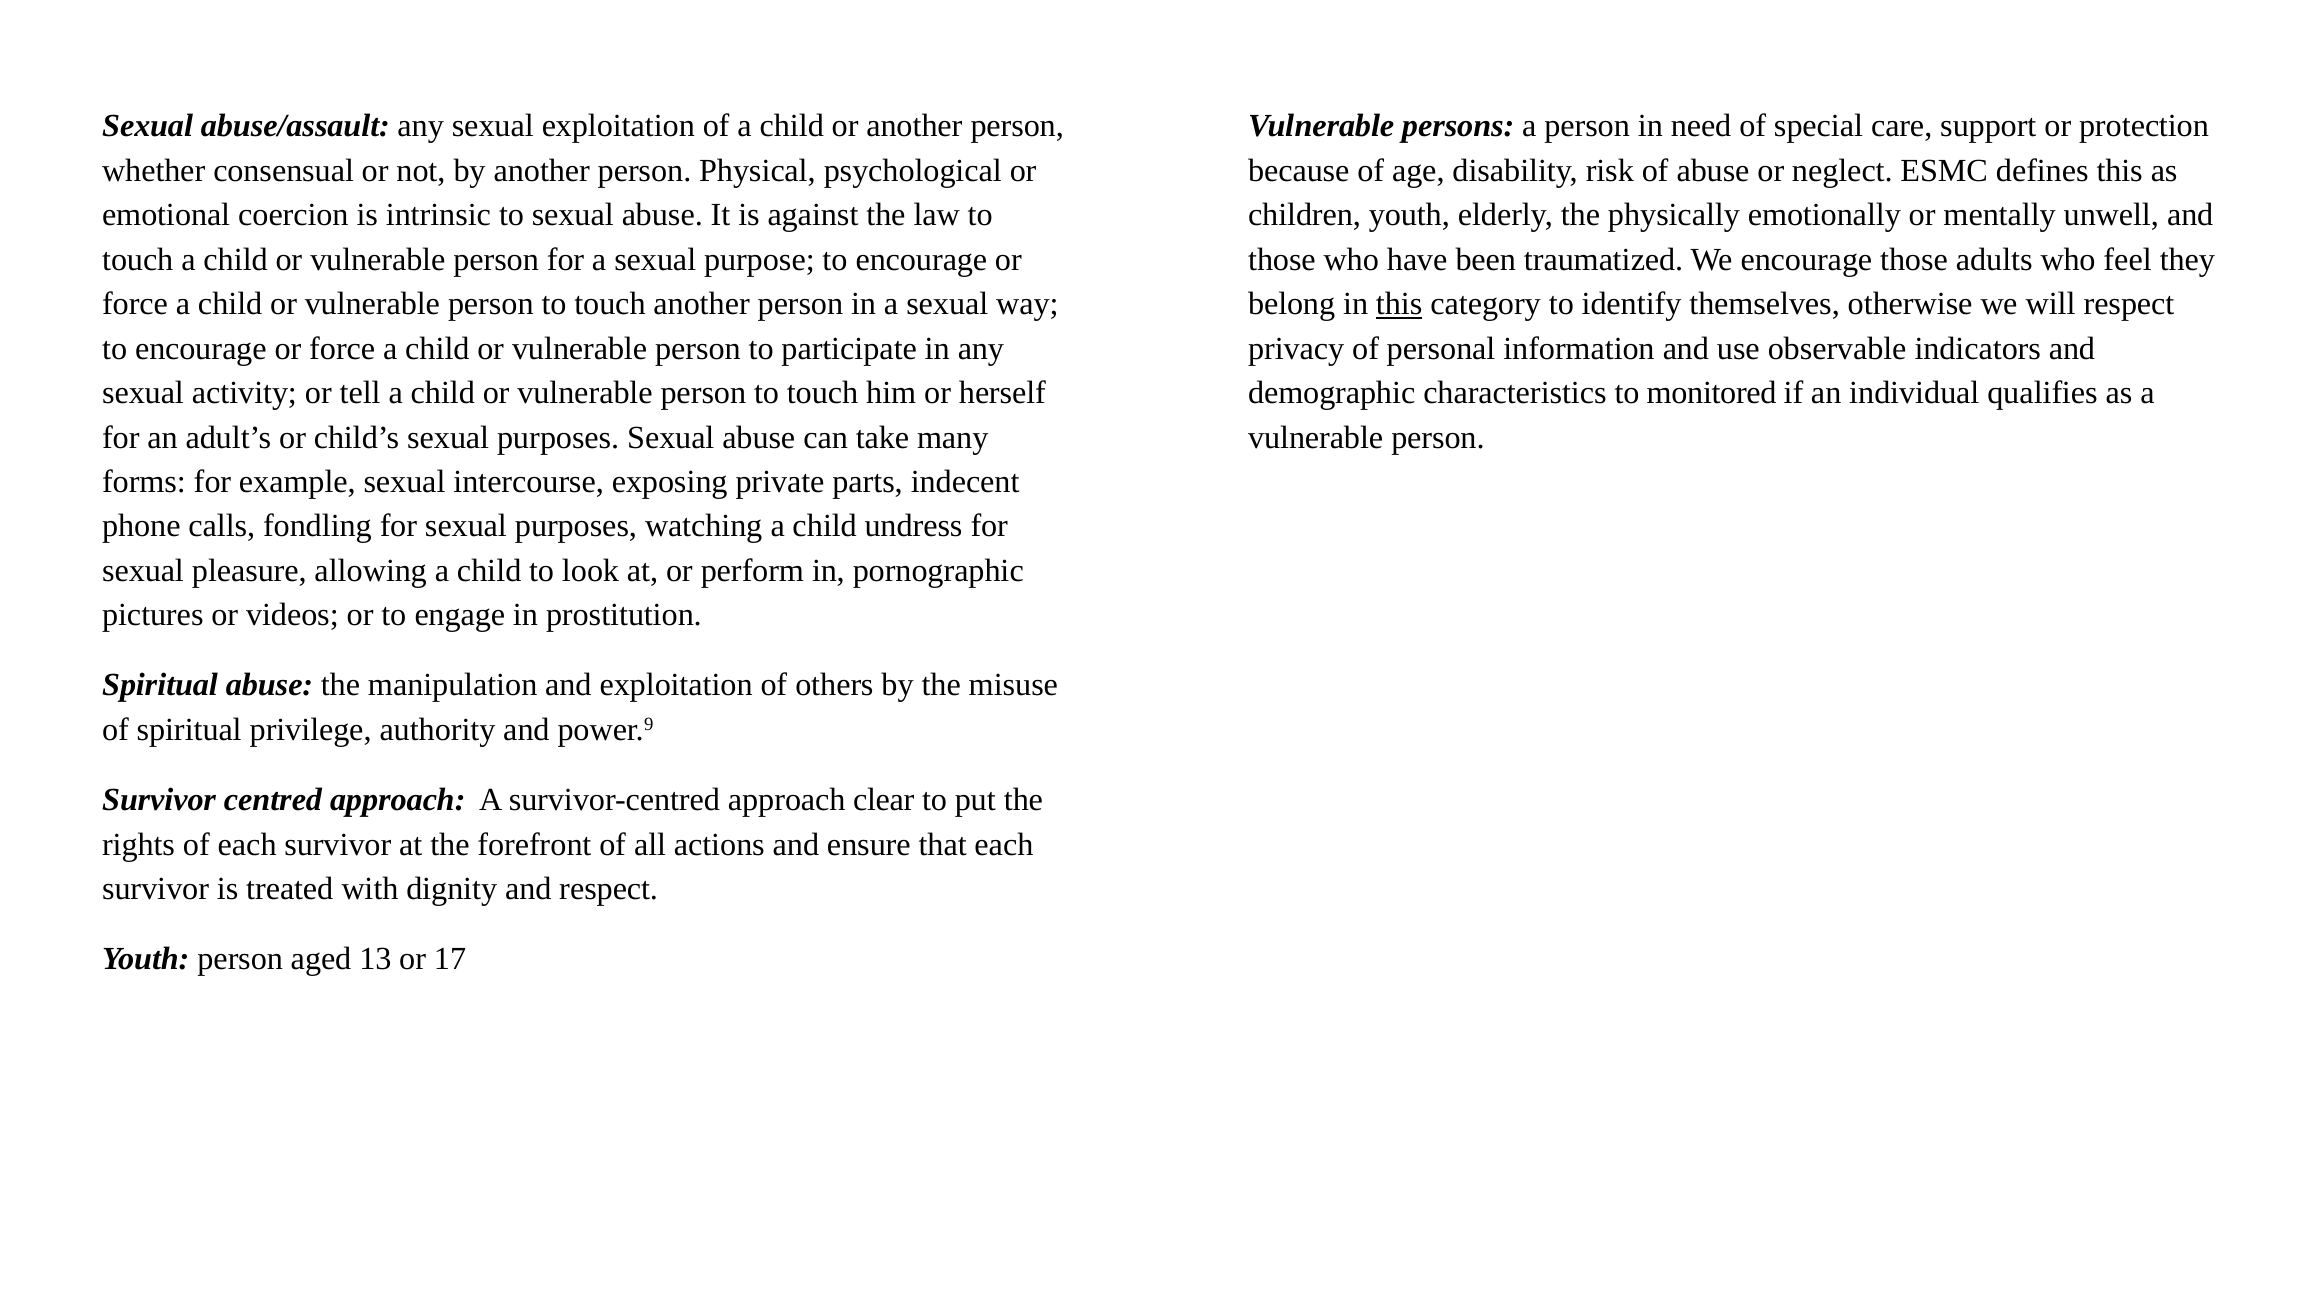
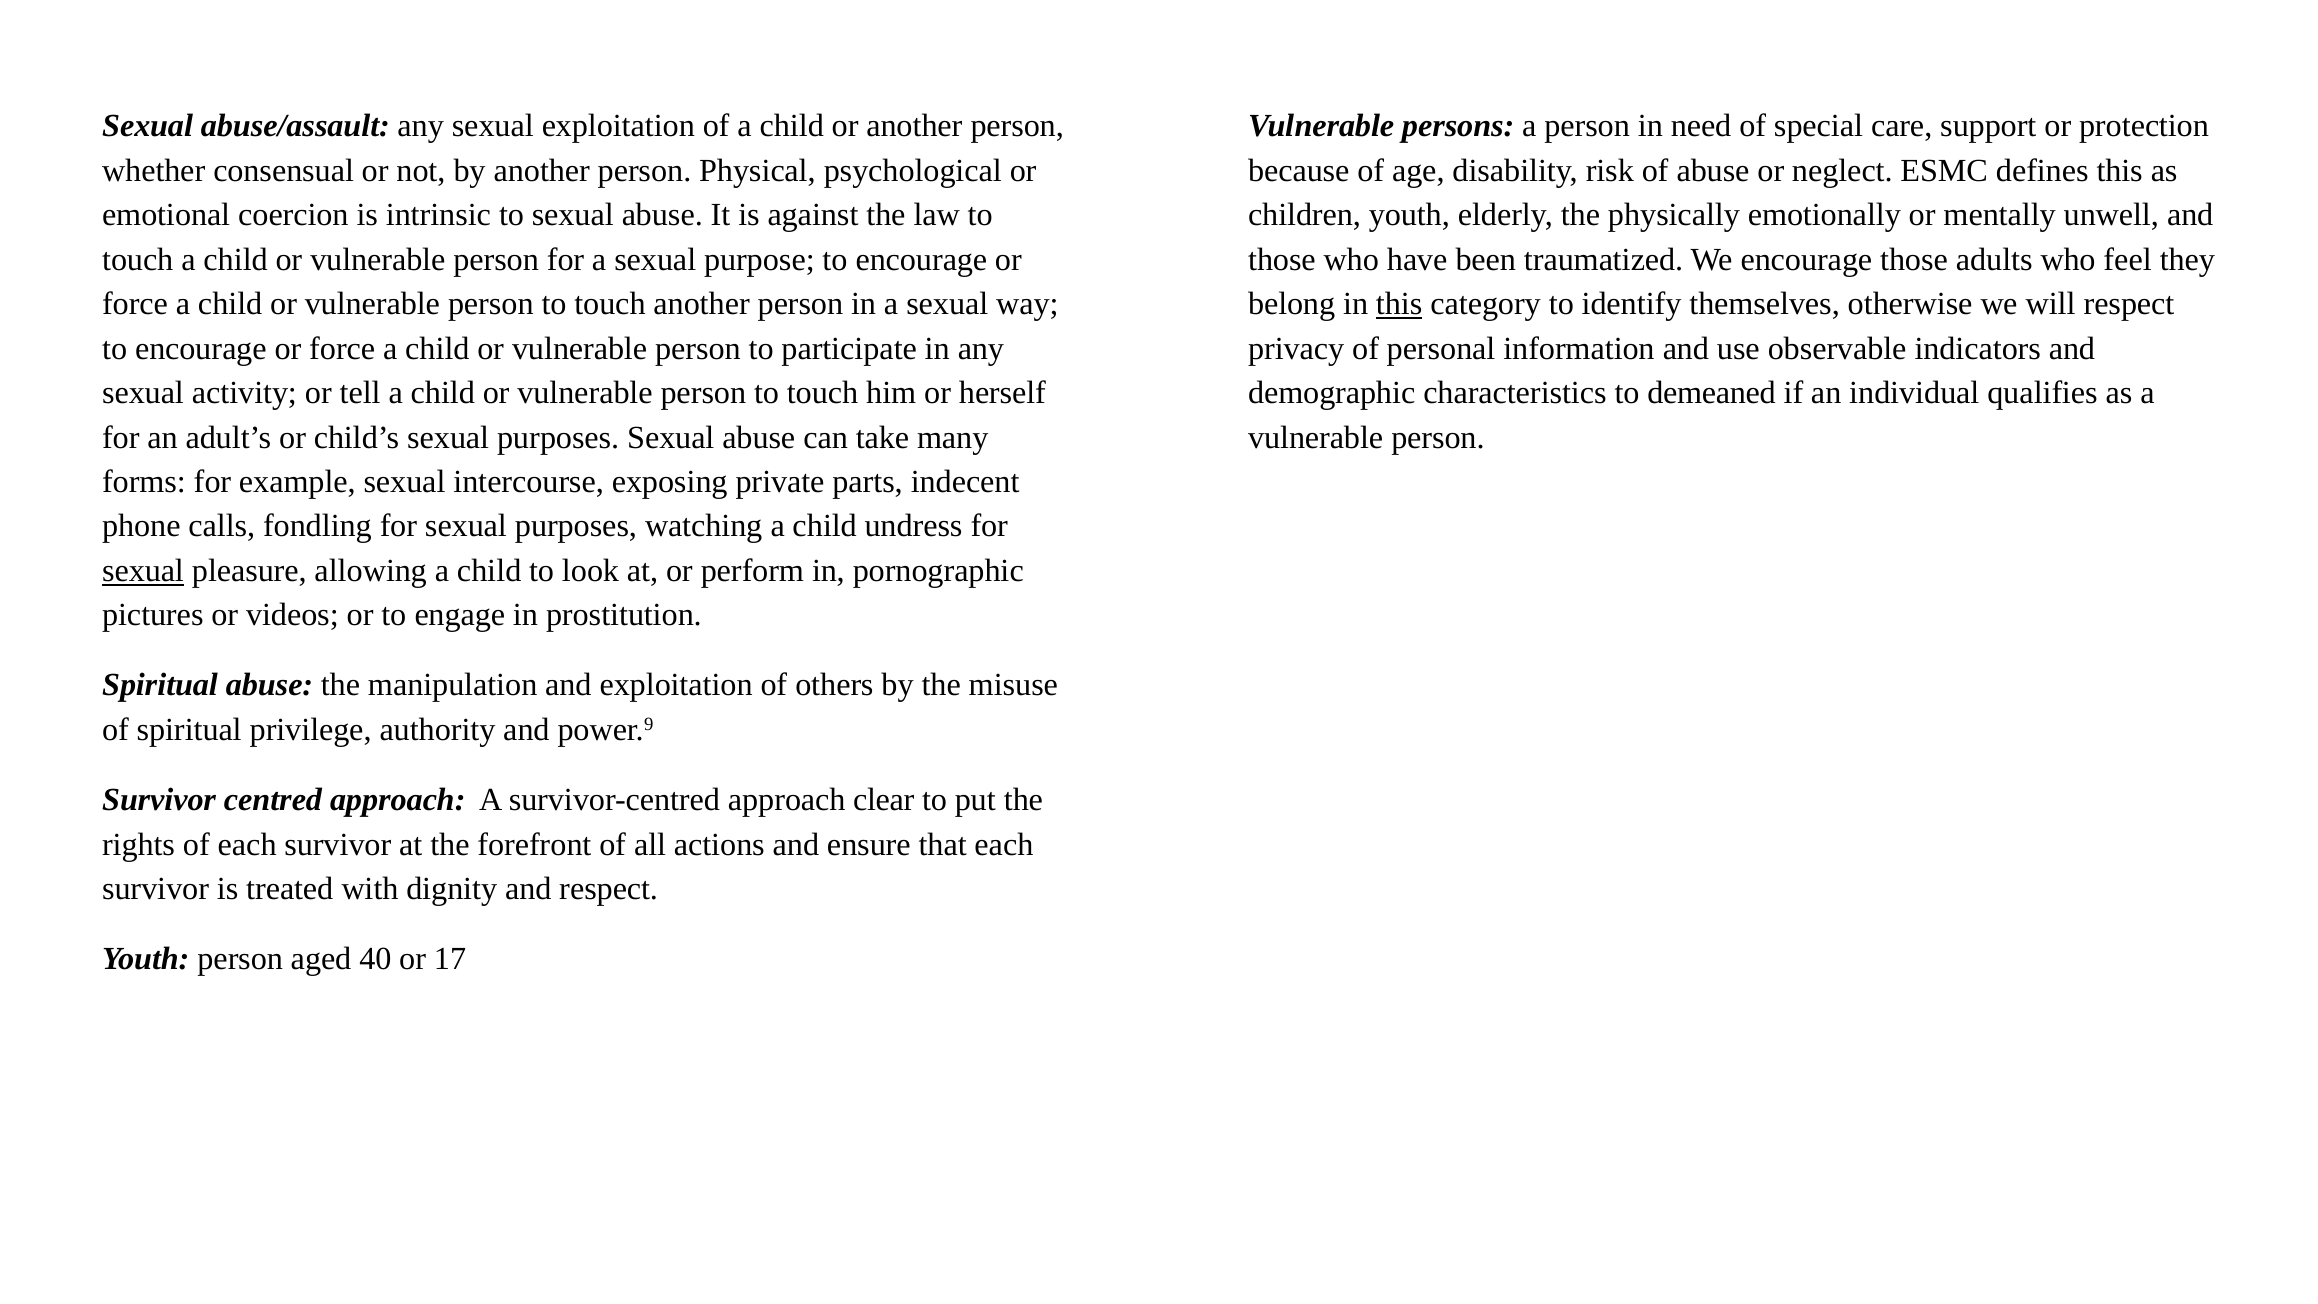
monitored: monitored -> demeaned
sexual at (143, 571) underline: none -> present
13: 13 -> 40
